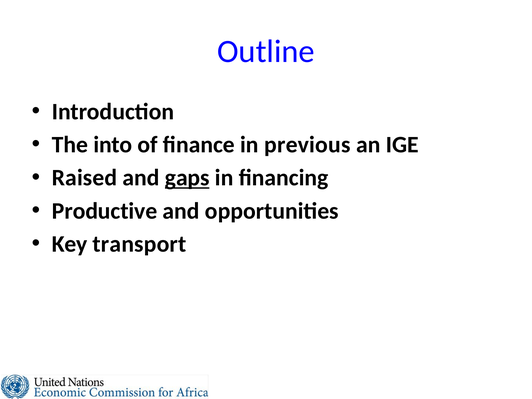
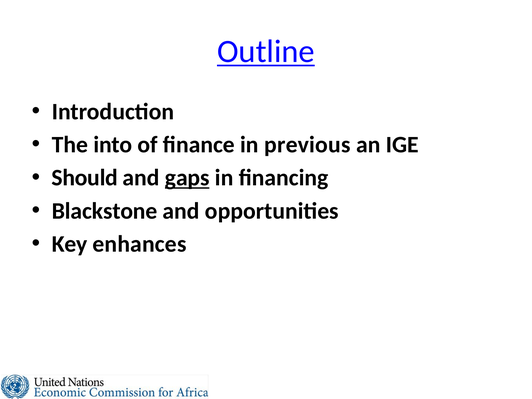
Outline underline: none -> present
Raised: Raised -> Should
Productive: Productive -> Blackstone
transport: transport -> enhances
